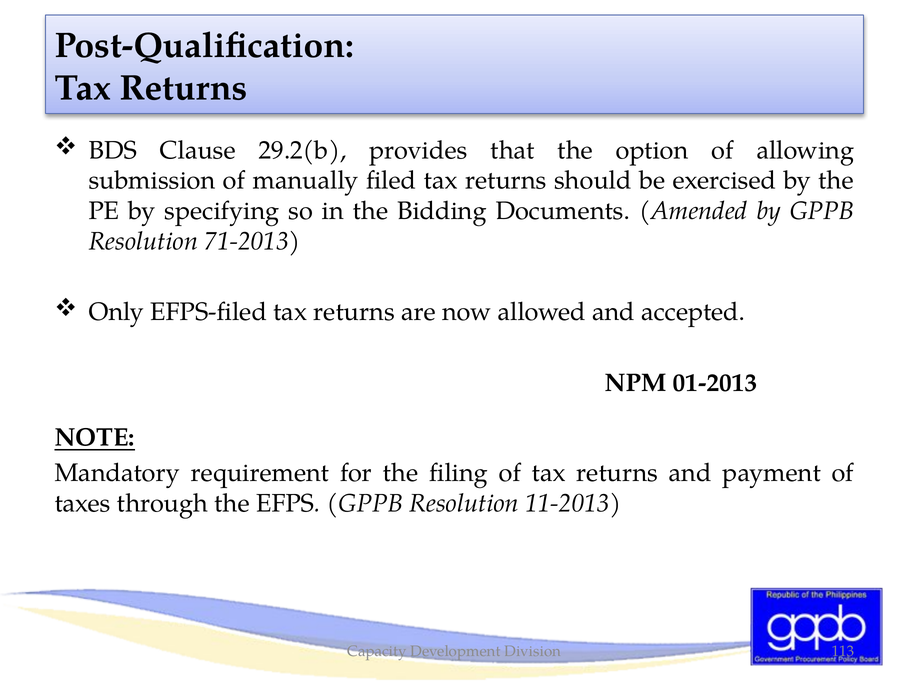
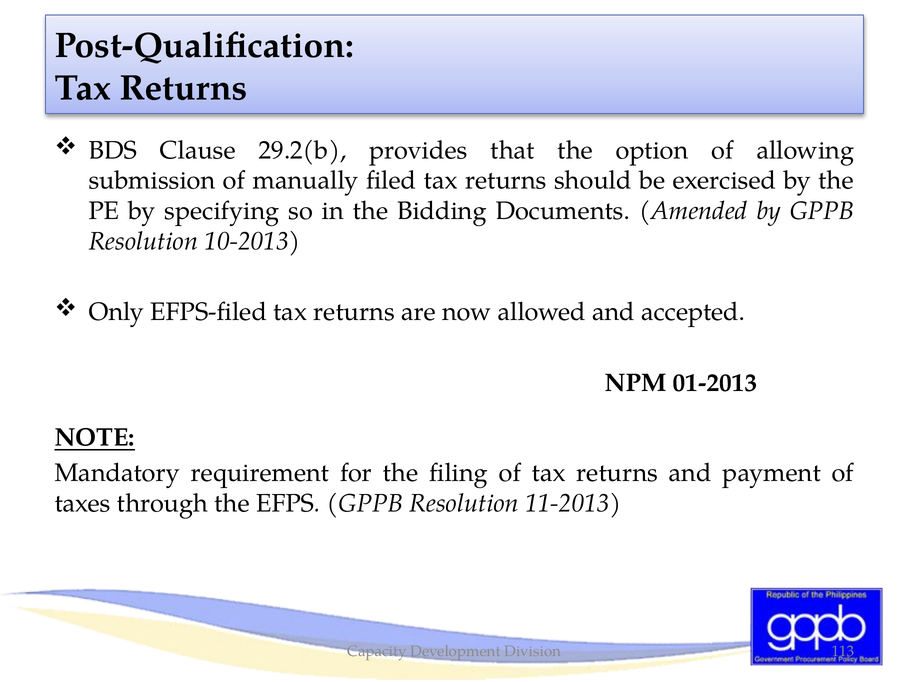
71-2013: 71-2013 -> 10-2013
